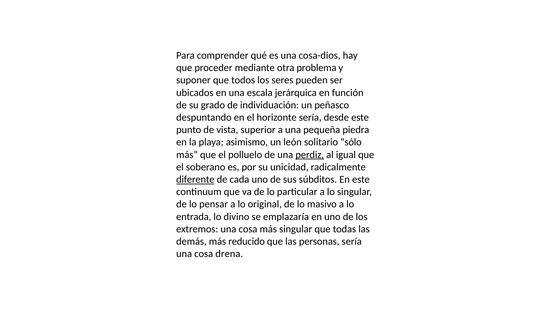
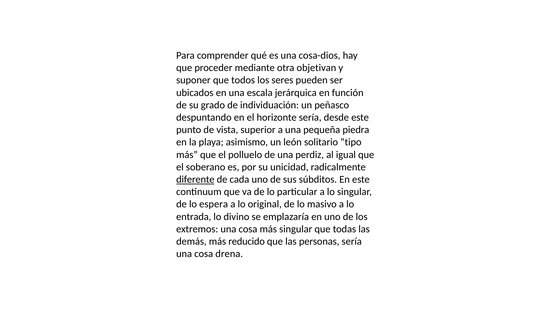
problema: problema -> objetivan
sólo: sólo -> tipo
perdiz underline: present -> none
pensar: pensar -> espera
